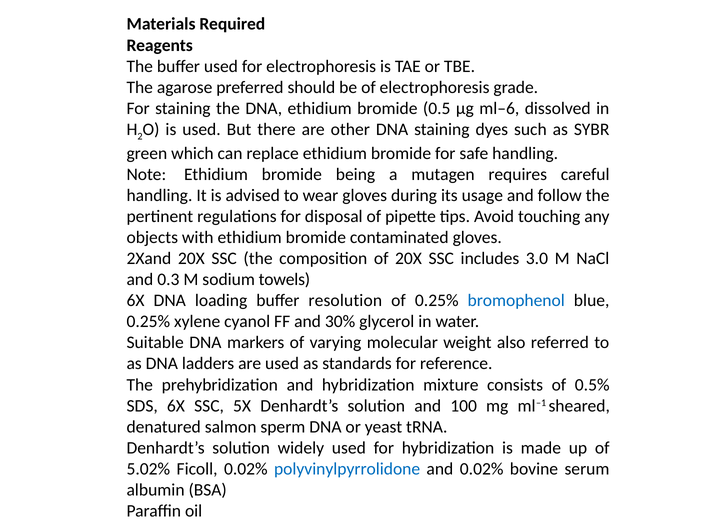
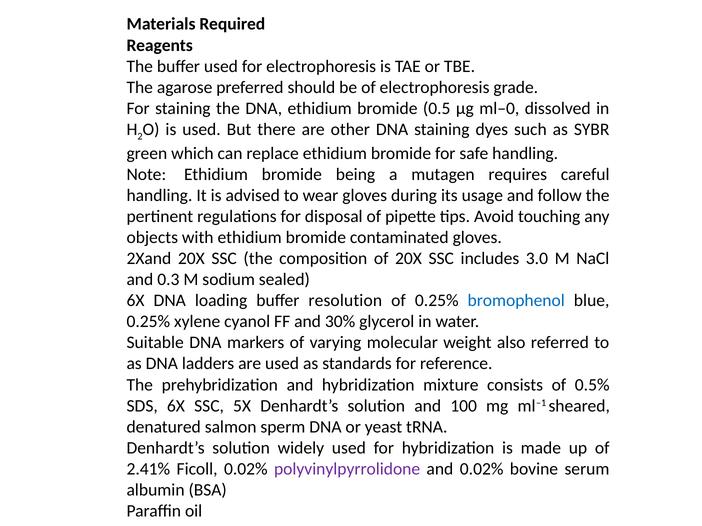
ml–6: ml–6 -> ml–0
towels: towels -> sealed
5.02%: 5.02% -> 2.41%
polyvinylpyrrolidone colour: blue -> purple
